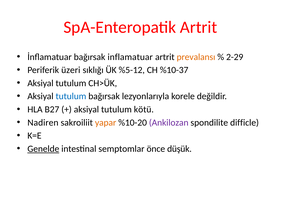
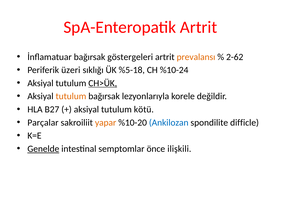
inflamatuar: inflamatuar -> göstergeleri
2-29: 2-29 -> 2-62
%5-12: %5-12 -> %5-18
%10-37: %10-37 -> %10-24
CH>ÜK underline: none -> present
tutulum at (71, 96) colour: blue -> orange
Nadiren: Nadiren -> Parçalar
Ankilozan colour: purple -> blue
düşük: düşük -> ilişkili
